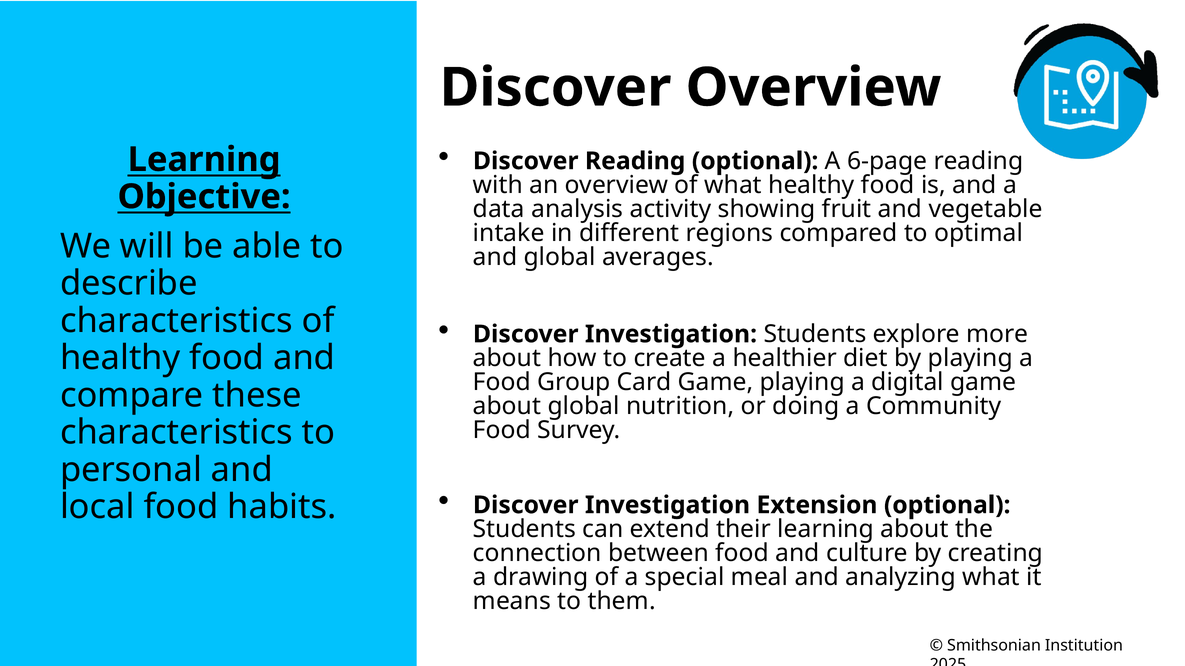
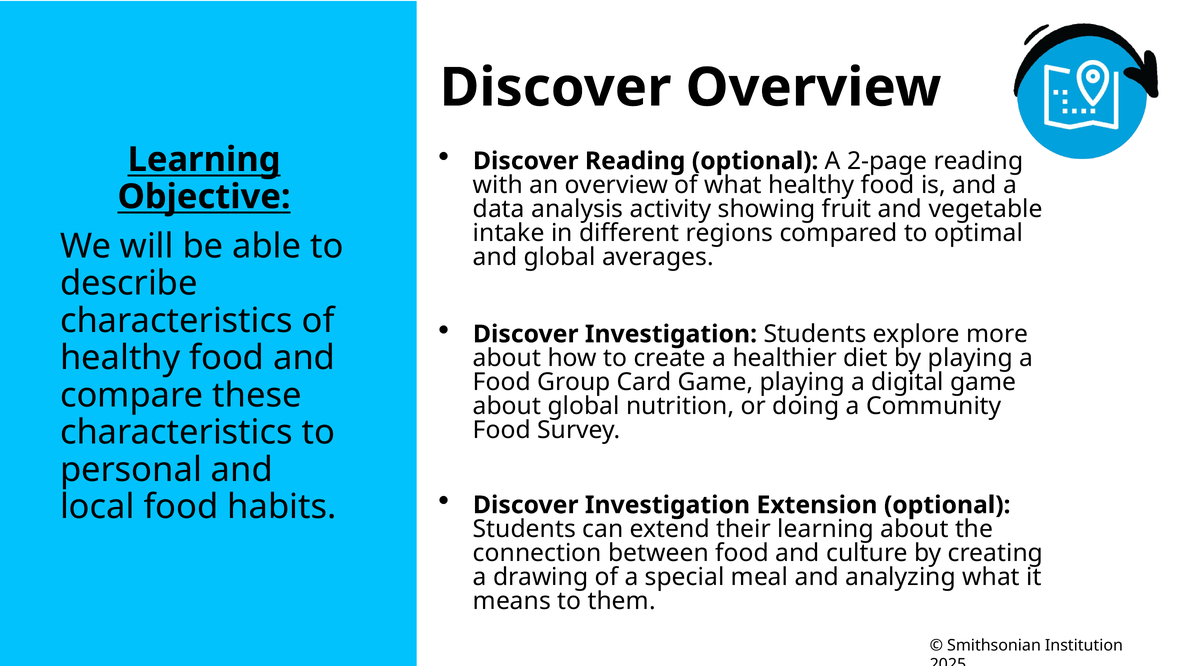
6-page: 6-page -> 2-page
